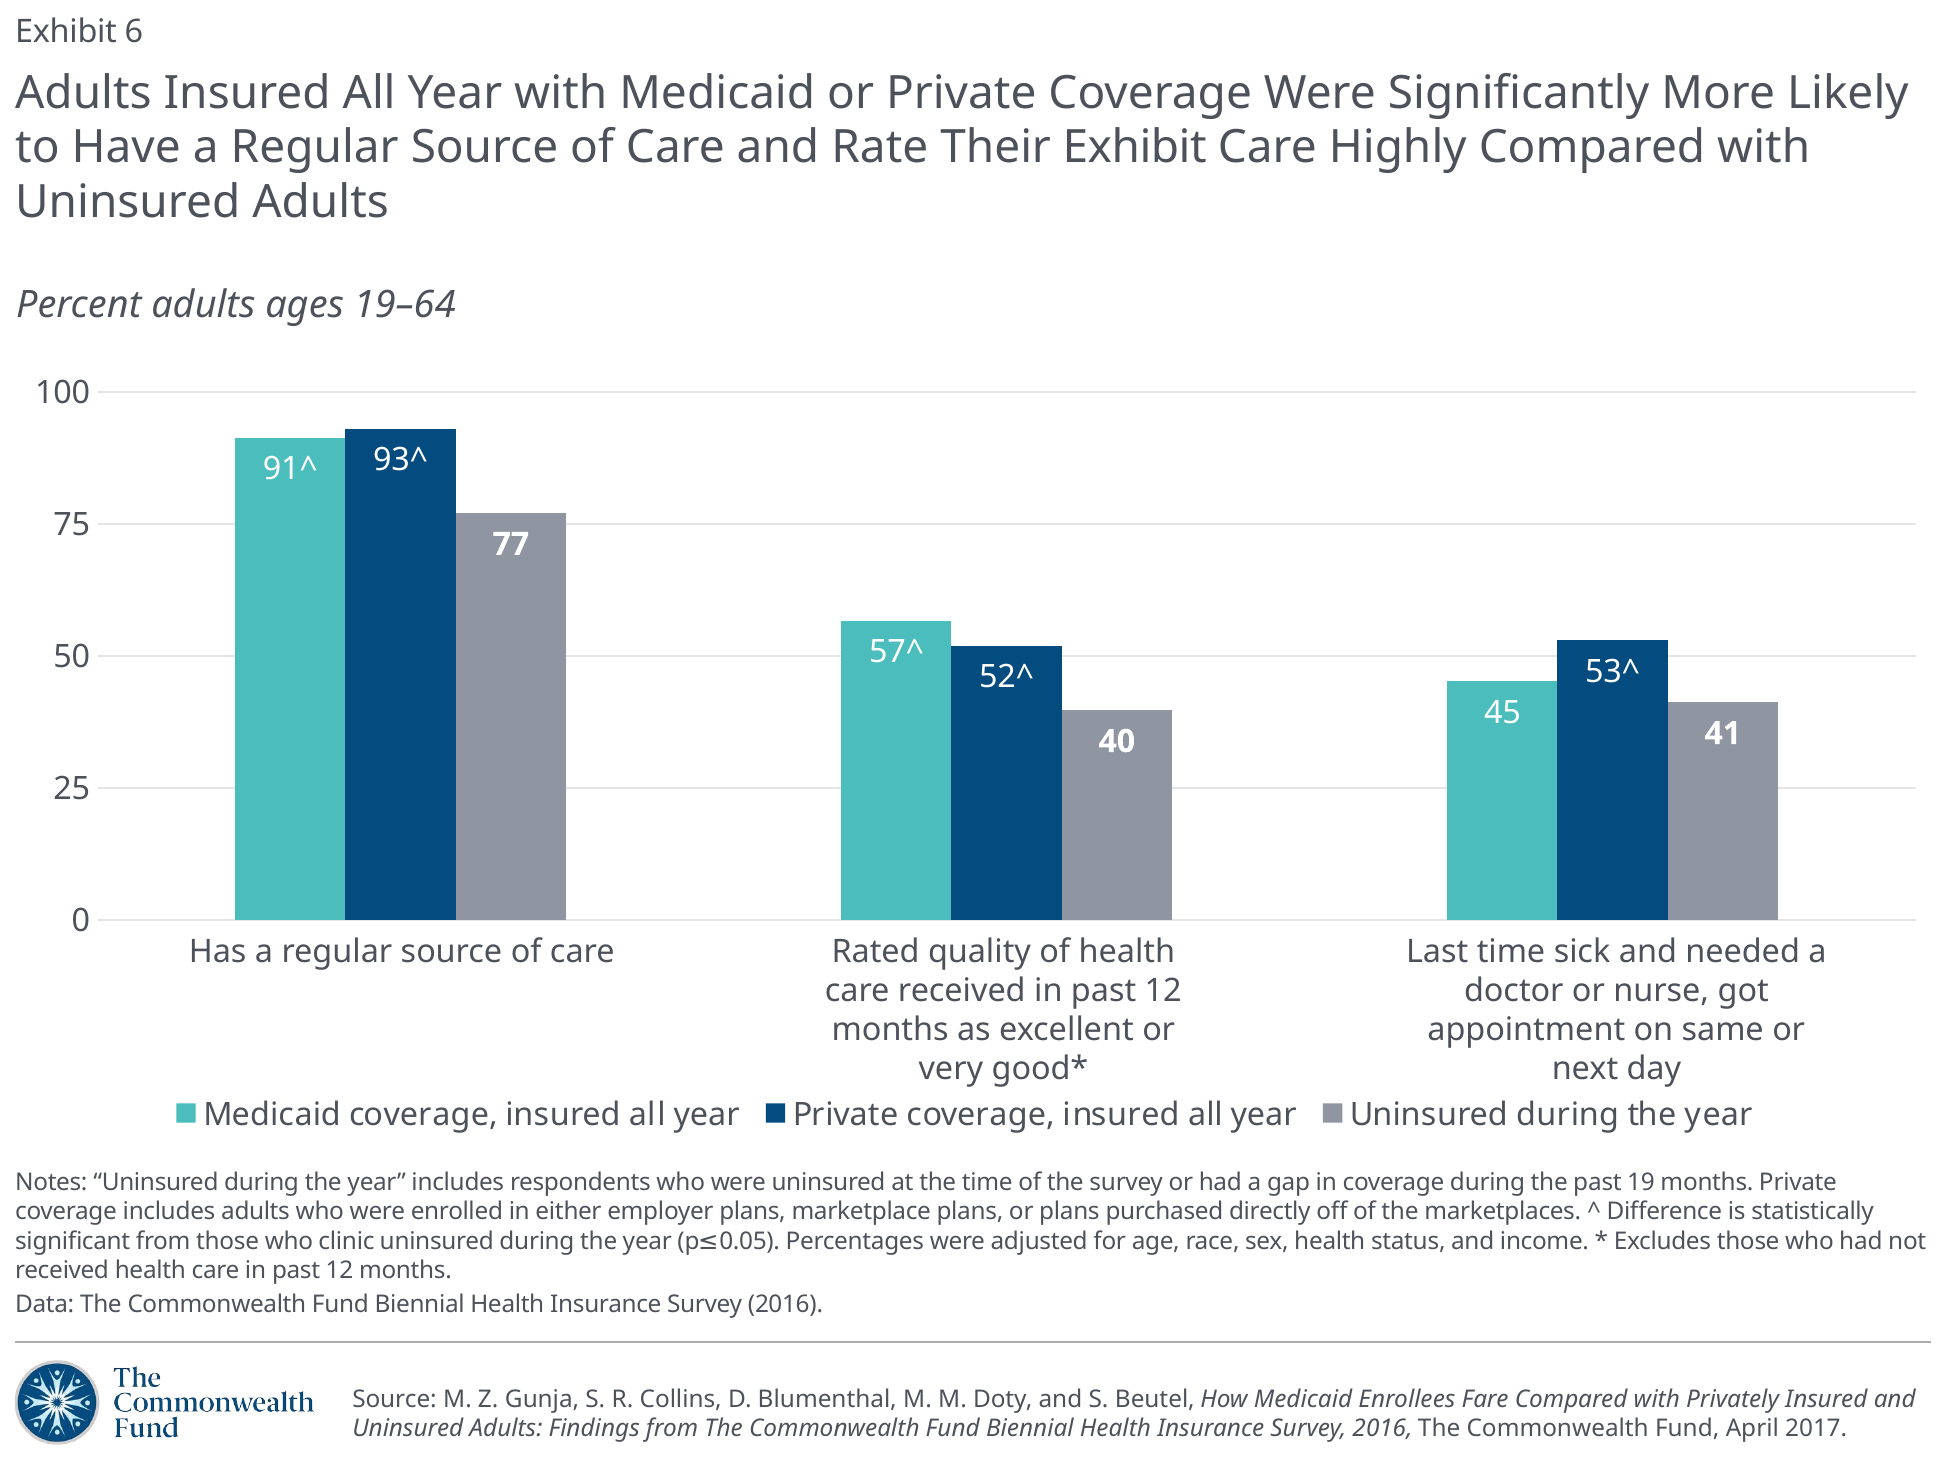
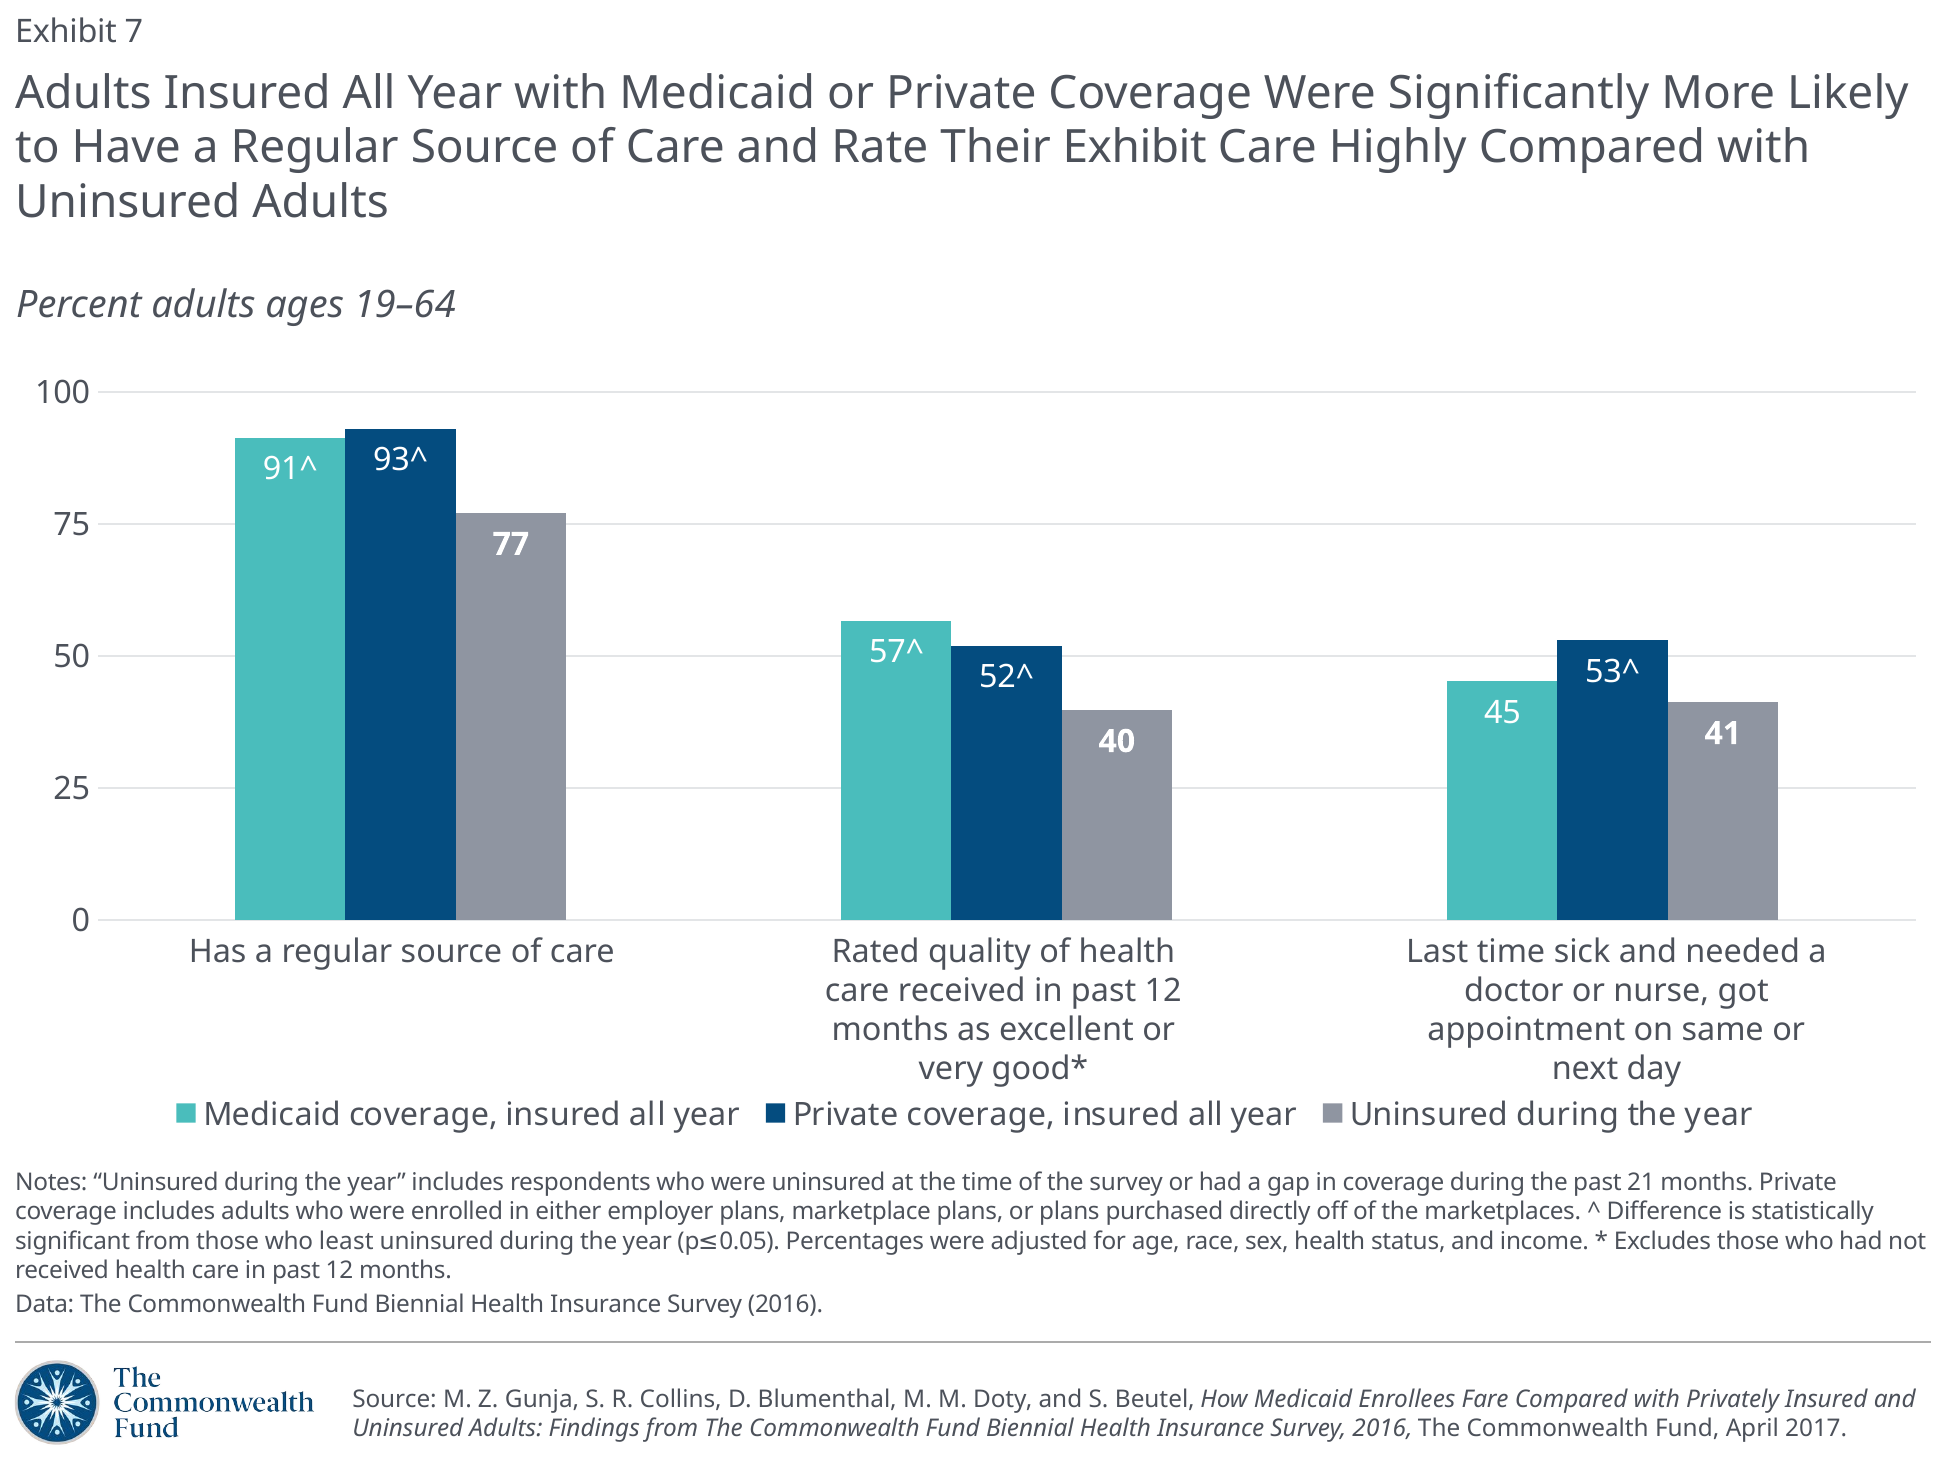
6: 6 -> 7
19: 19 -> 21
clinic: clinic -> least
